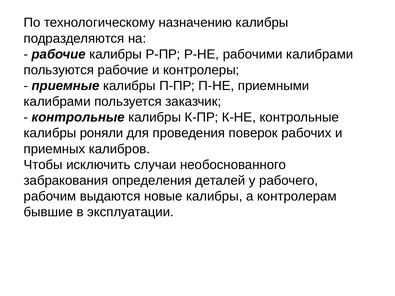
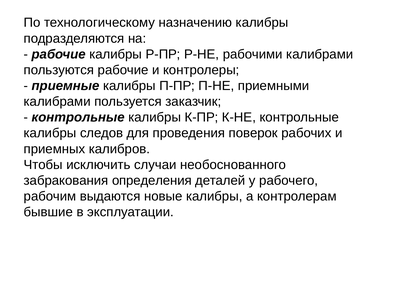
роняли: роняли -> следов
